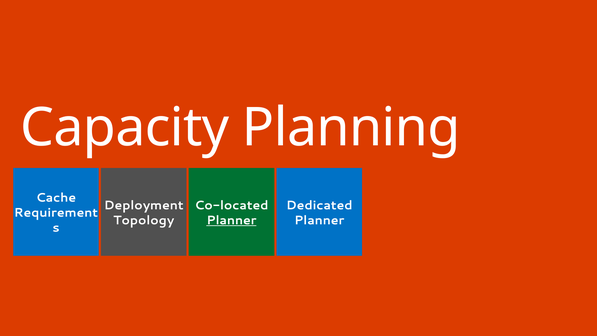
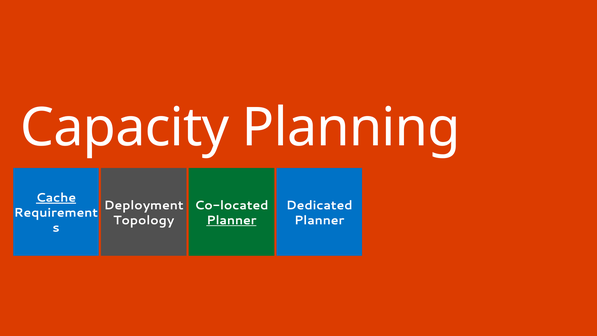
Cache underline: none -> present
